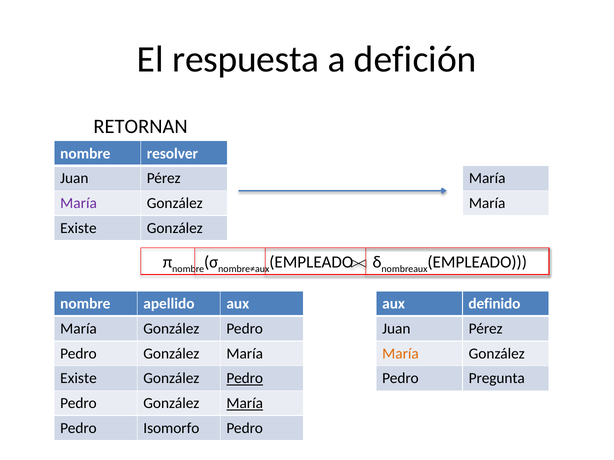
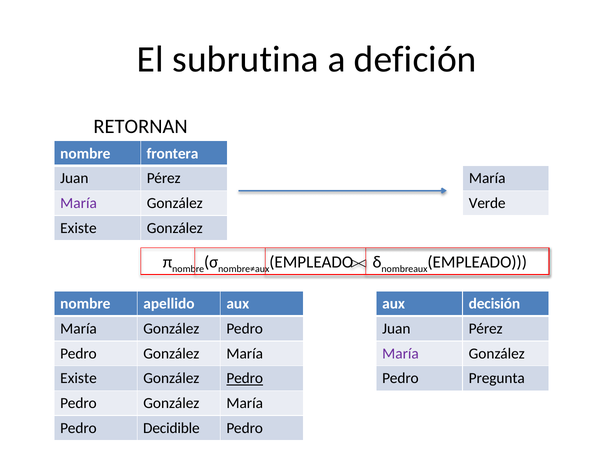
respuesta: respuesta -> subrutina
resolver: resolver -> frontera
María at (487, 203): María -> Verde
definido: definido -> decisión
María at (401, 354) colour: orange -> purple
María at (245, 404) underline: present -> none
Isomorfo: Isomorfo -> Decidible
